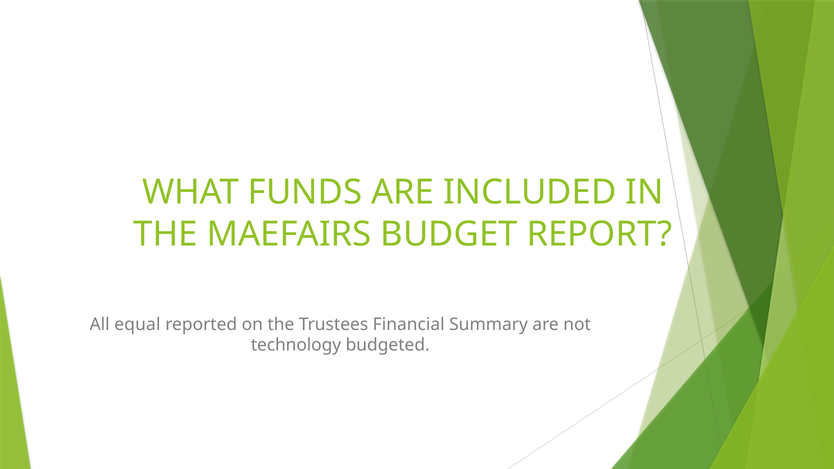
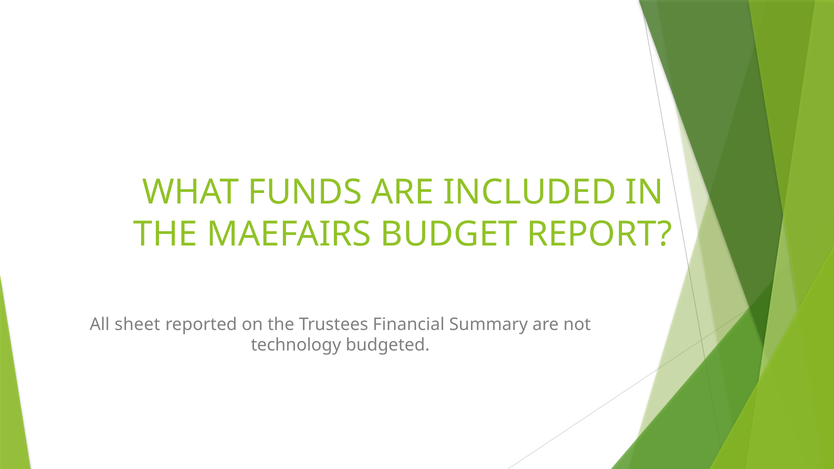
equal: equal -> sheet
